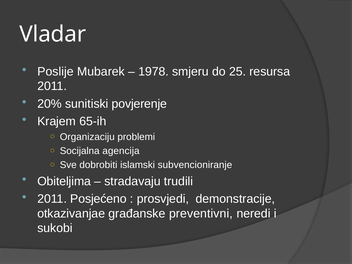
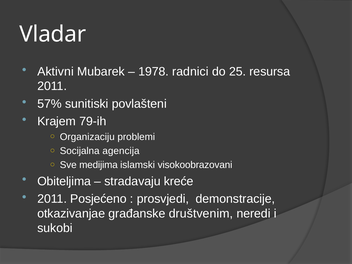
Poslije: Poslije -> Aktivni
smjeru: smjeru -> radnici
20%: 20% -> 57%
povjerenje: povjerenje -> povlašteni
65-ih: 65-ih -> 79-ih
dobrobiti: dobrobiti -> medijima
subvencioniranje: subvencioniranje -> visokoobrazovani
trudili: trudili -> kreće
preventivni: preventivni -> društvenim
